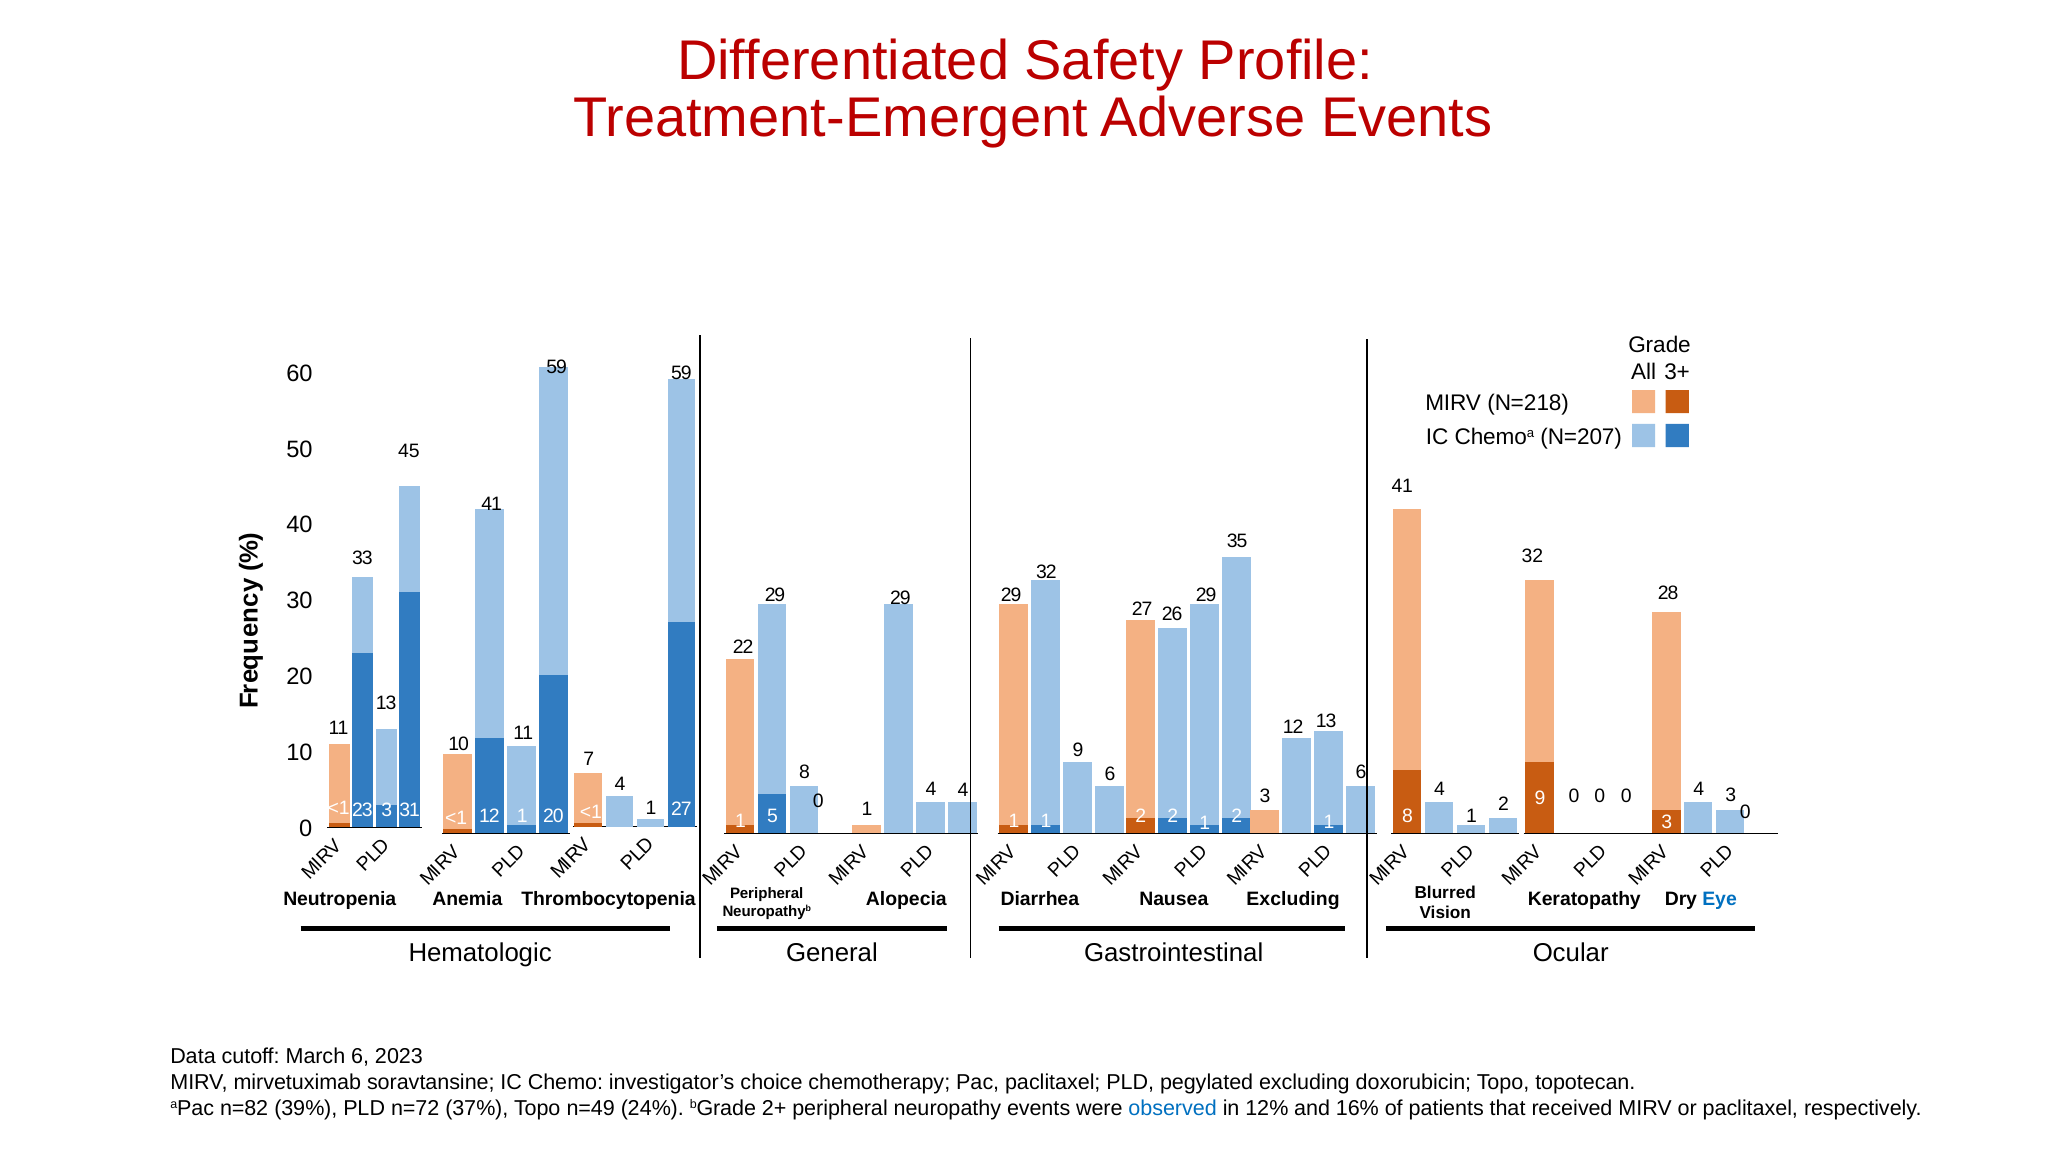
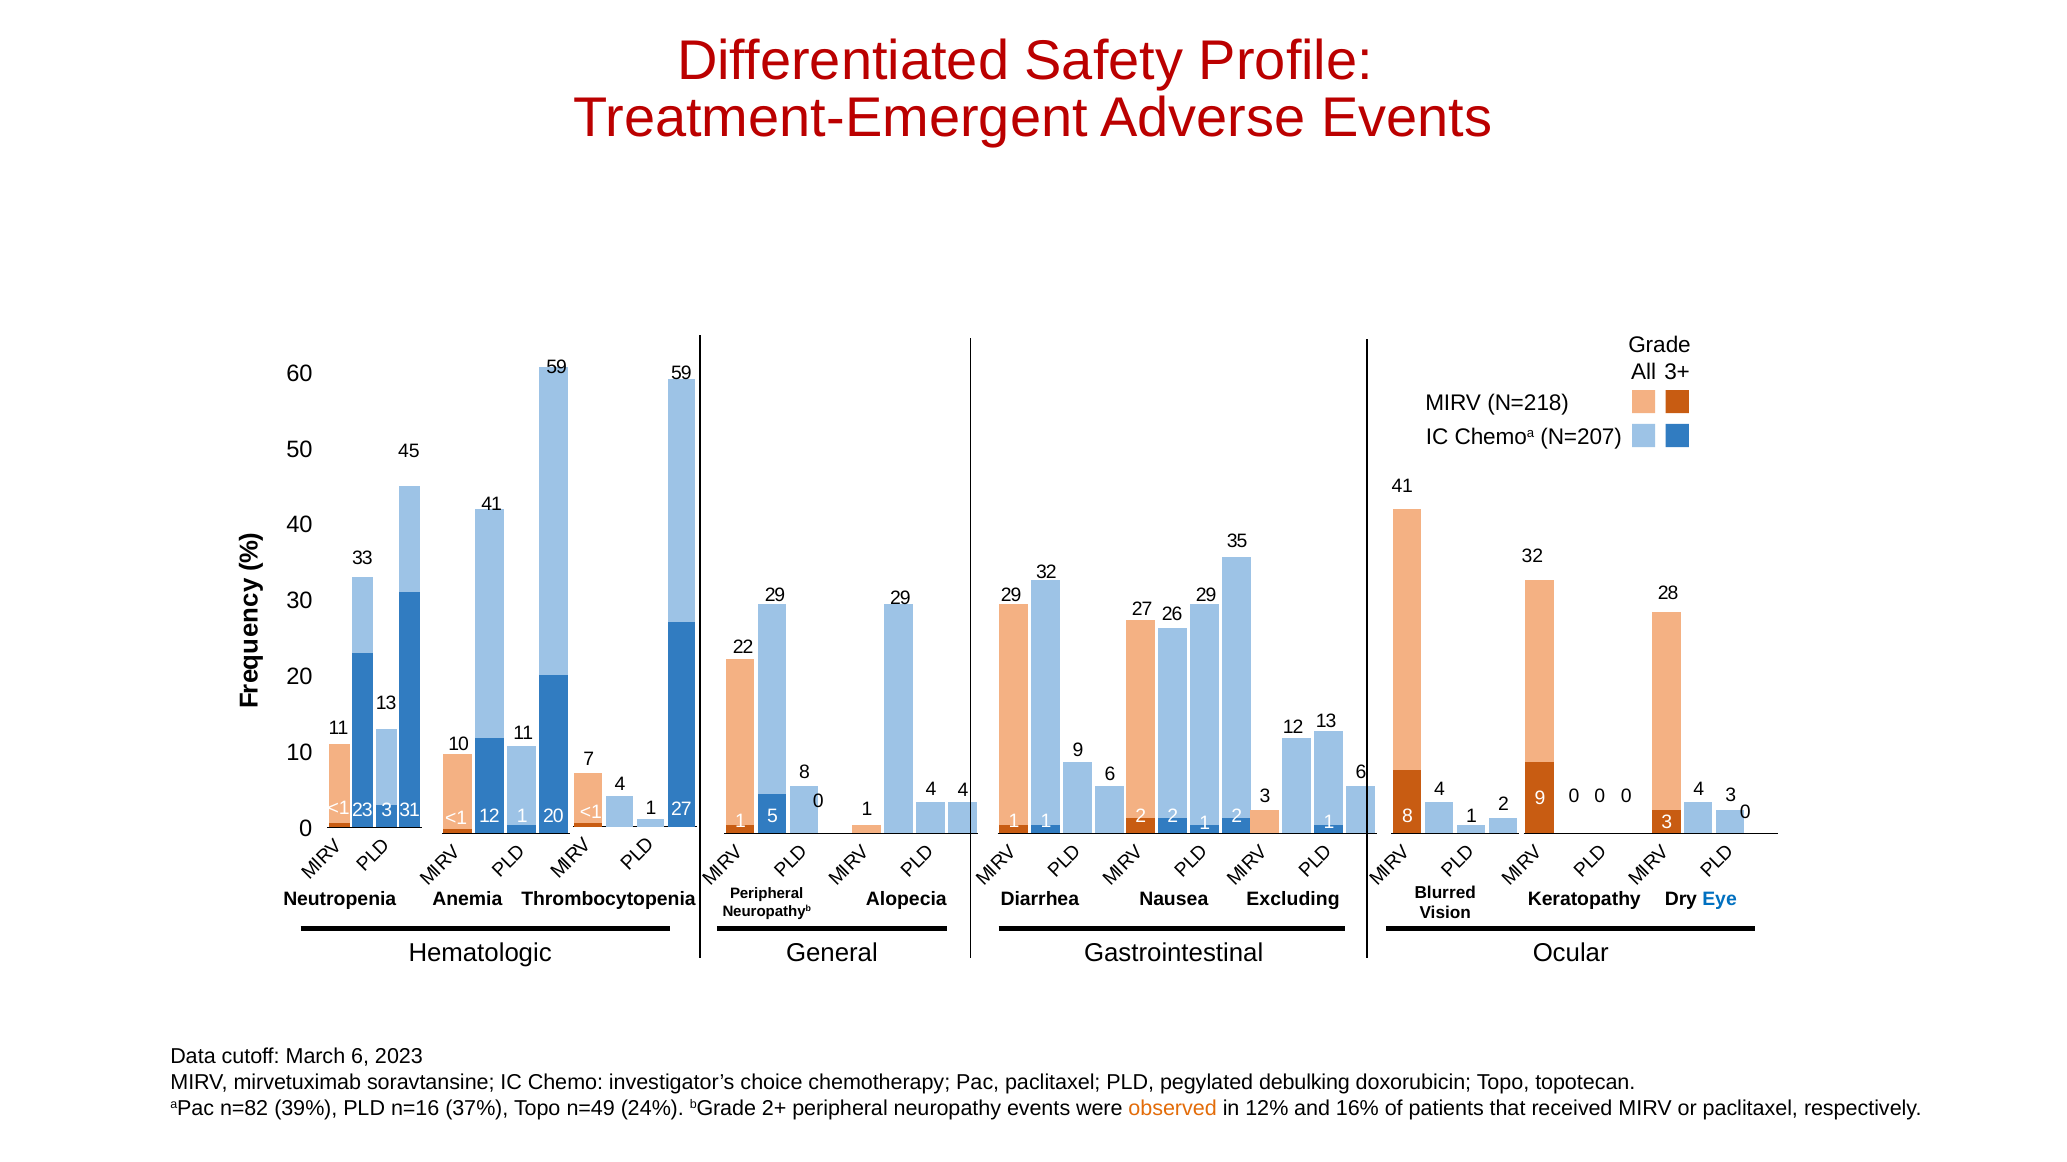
pegylated excluding: excluding -> debulking
n=72: n=72 -> n=16
observed colour: blue -> orange
